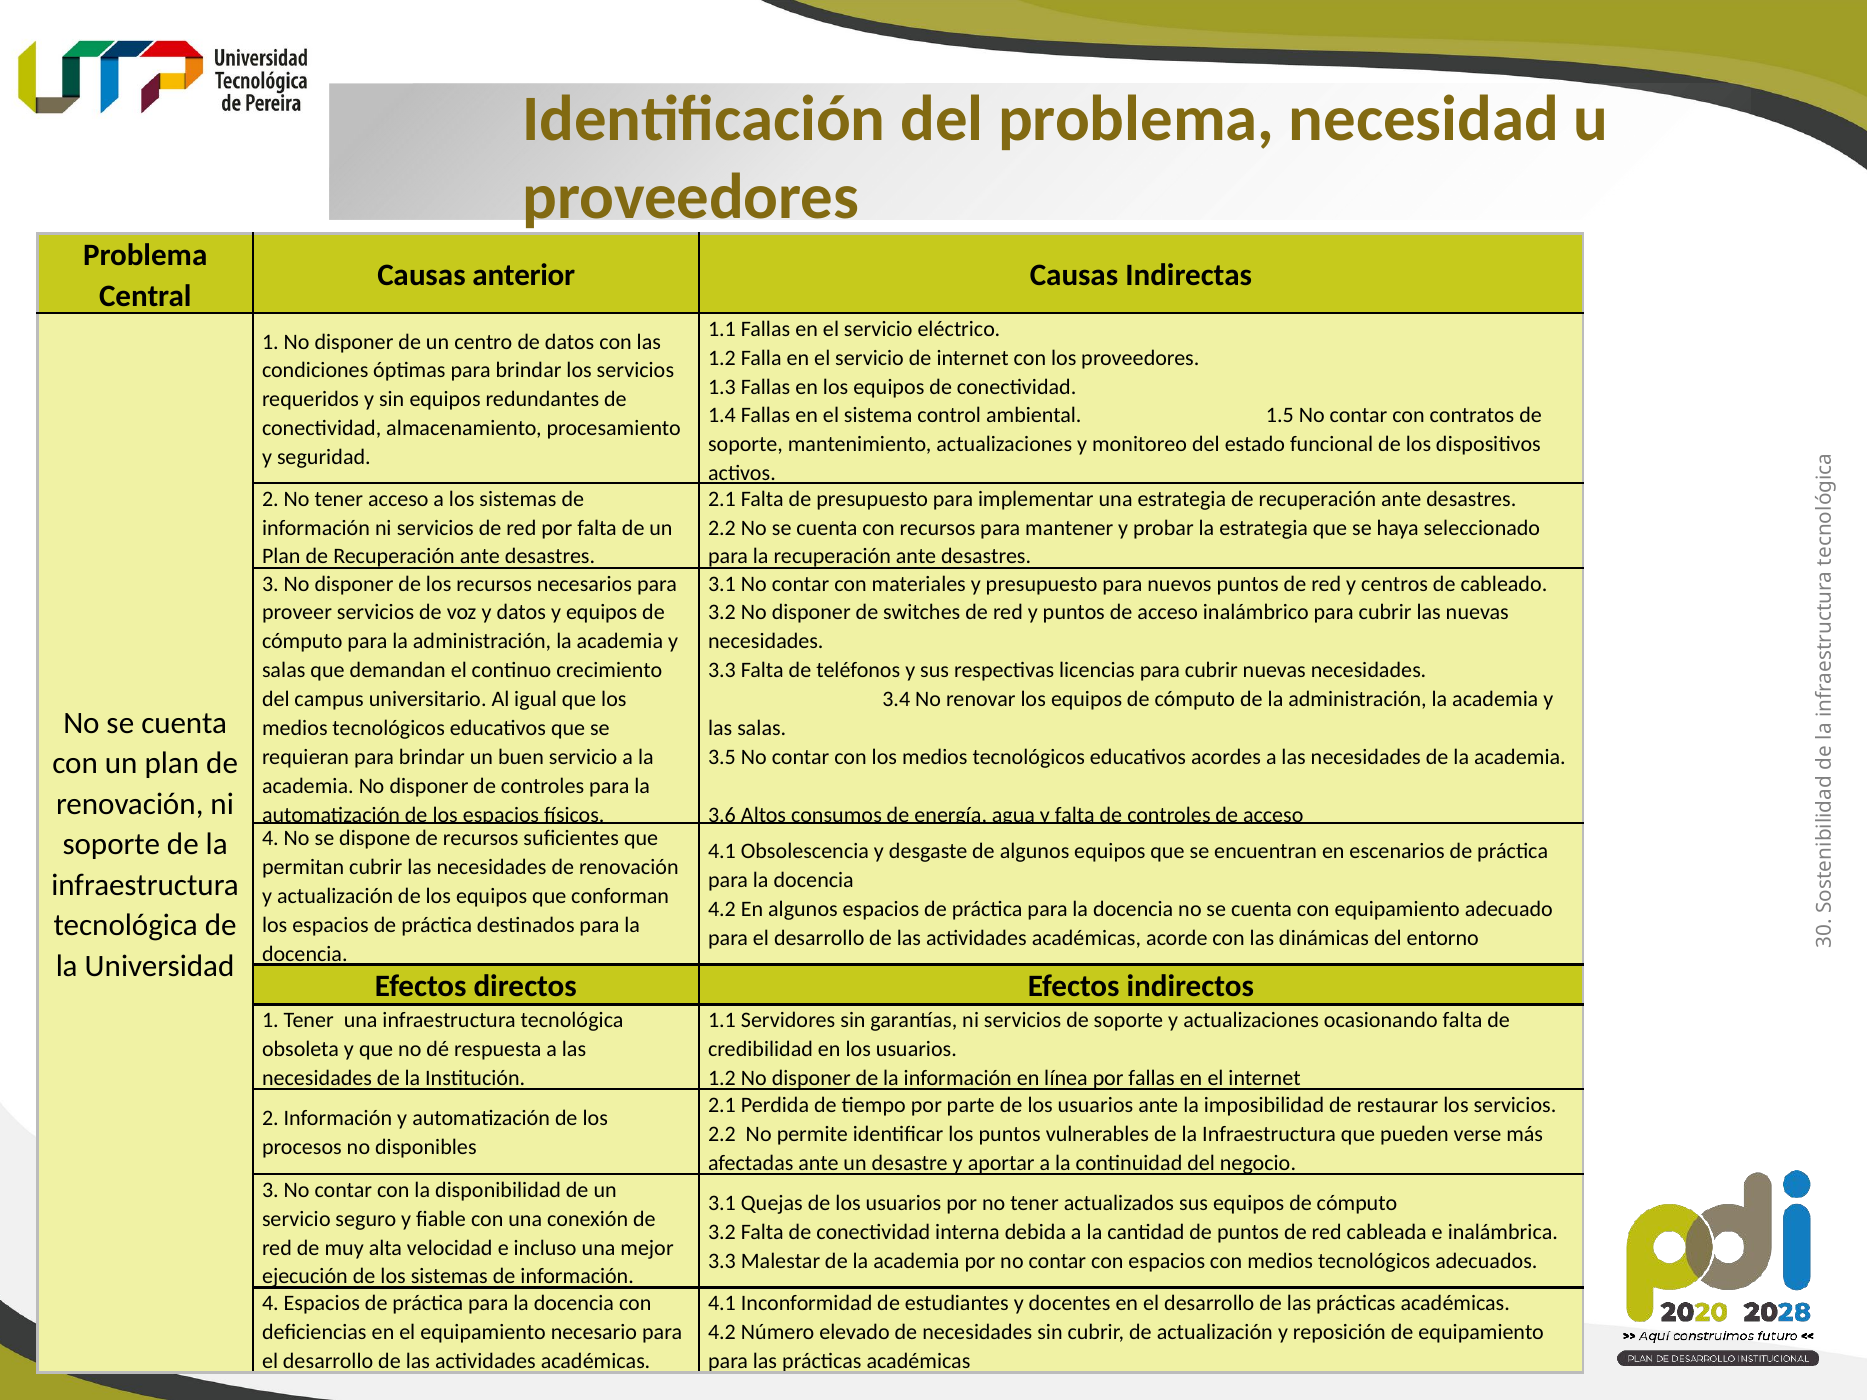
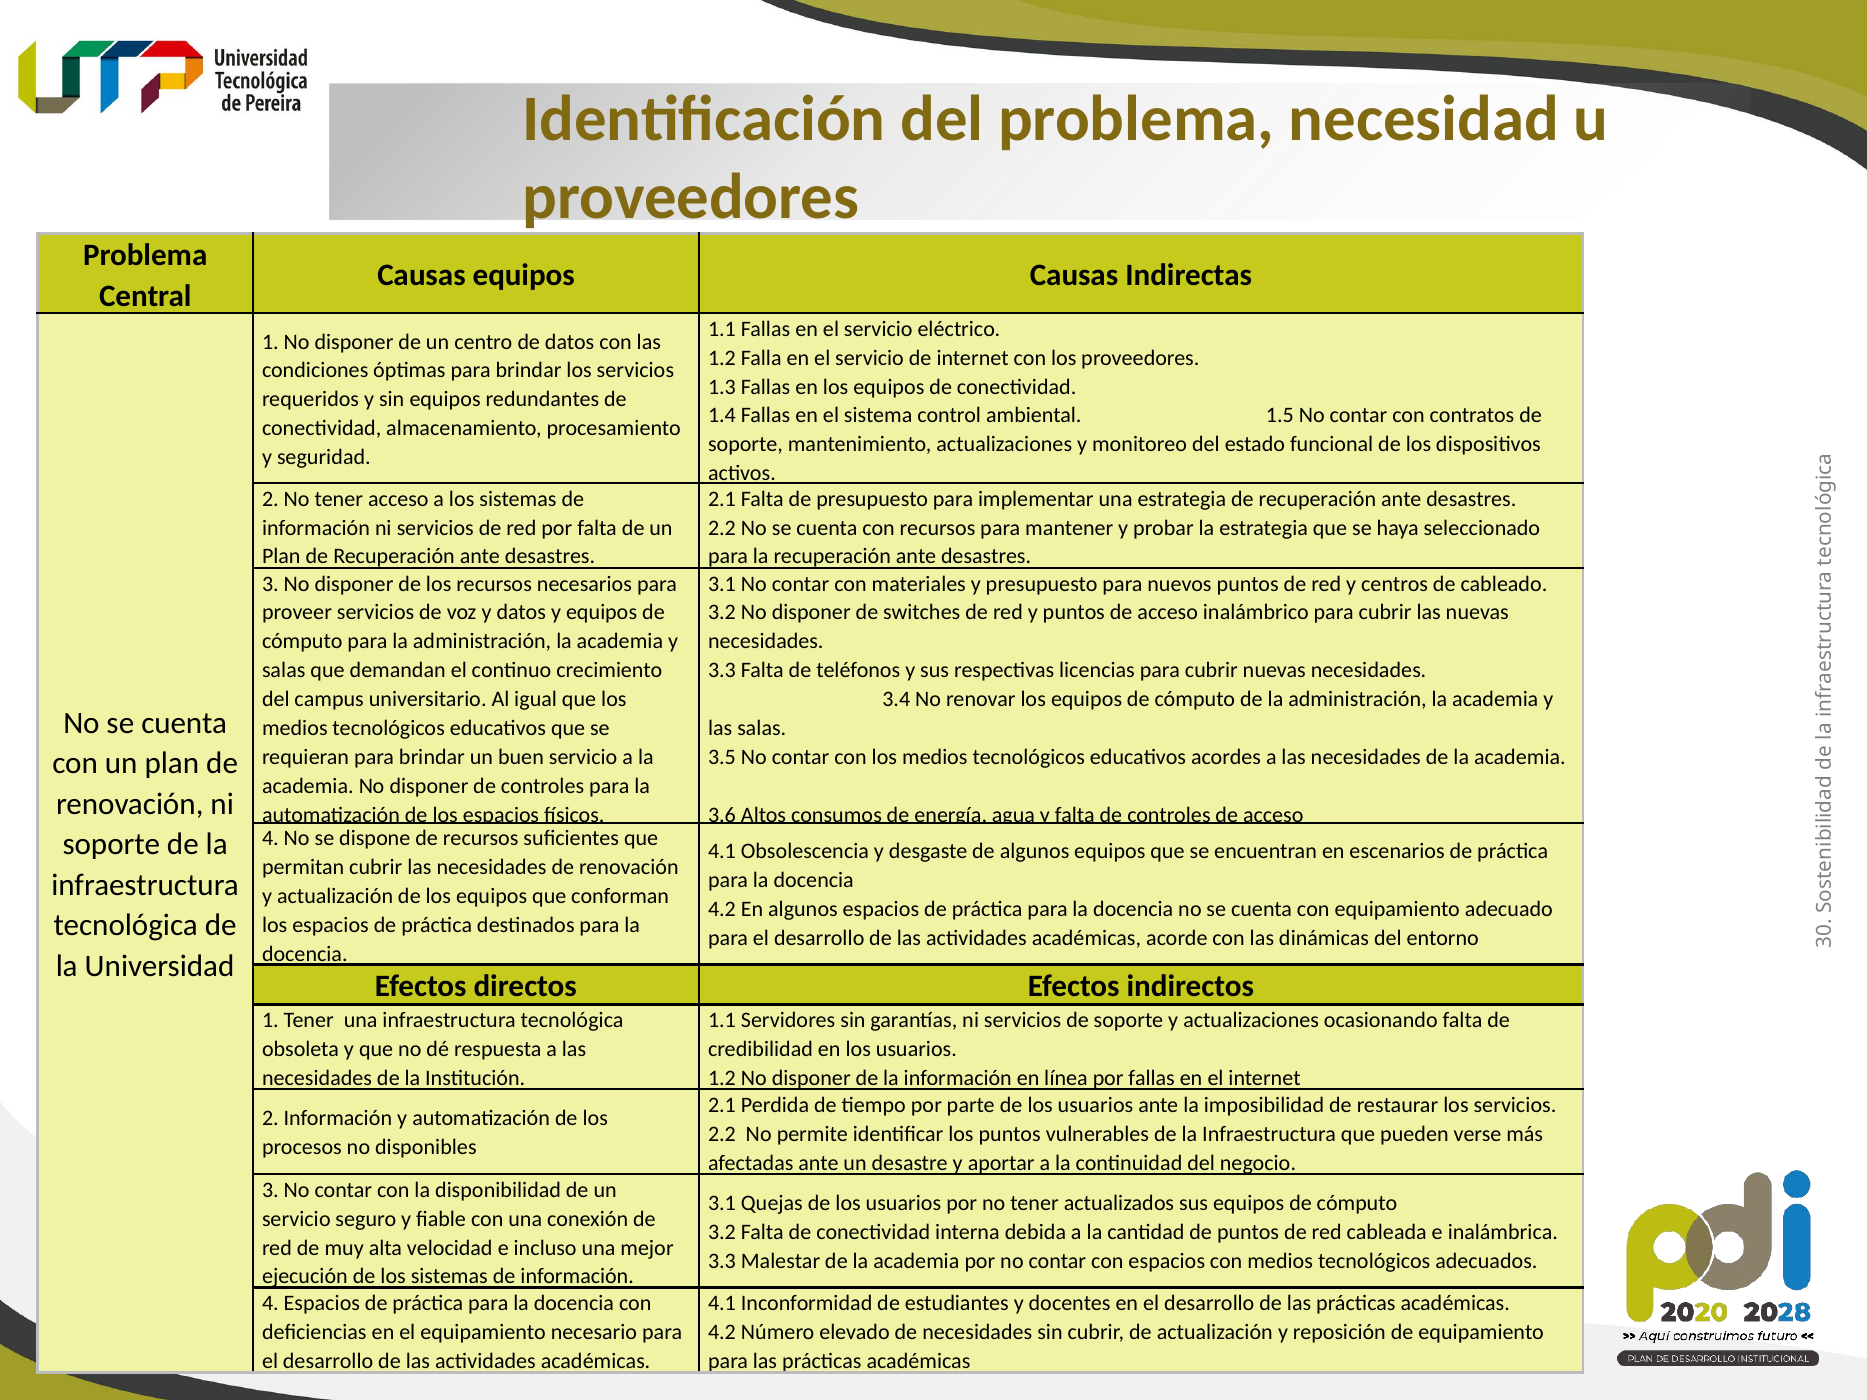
Causas anterior: anterior -> equipos
